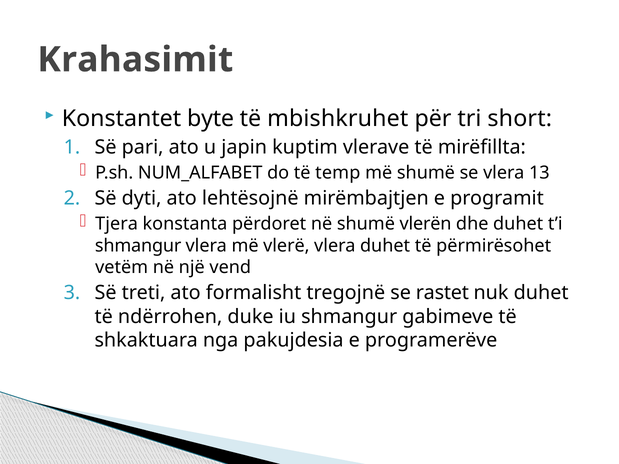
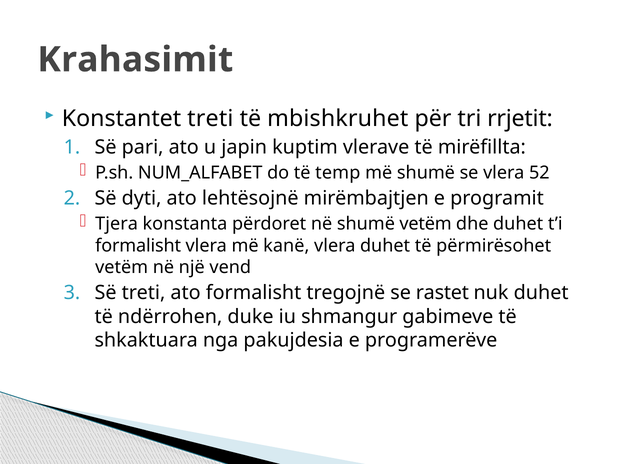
Konstantet byte: byte -> treti
short: short -> rrjetit
13: 13 -> 52
shumë vlerën: vlerën -> vetëm
shmangur at (138, 246): shmangur -> formalisht
vlerë: vlerë -> kanë
